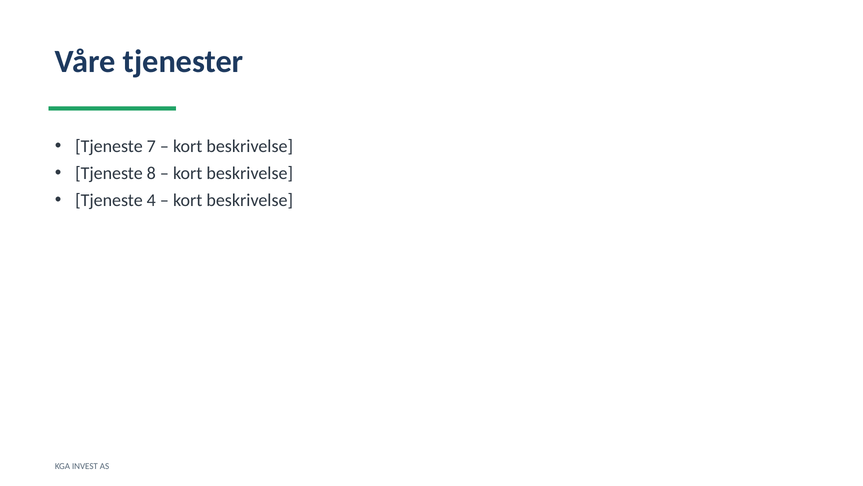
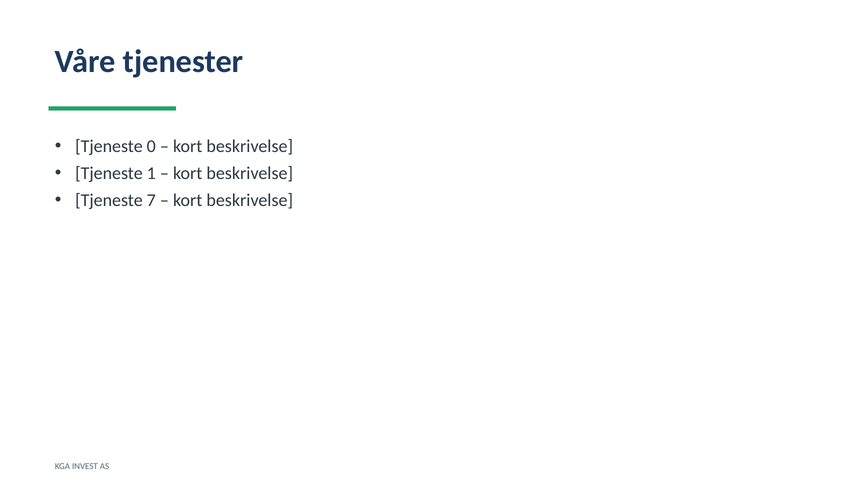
7: 7 -> 0
8: 8 -> 1
4: 4 -> 7
